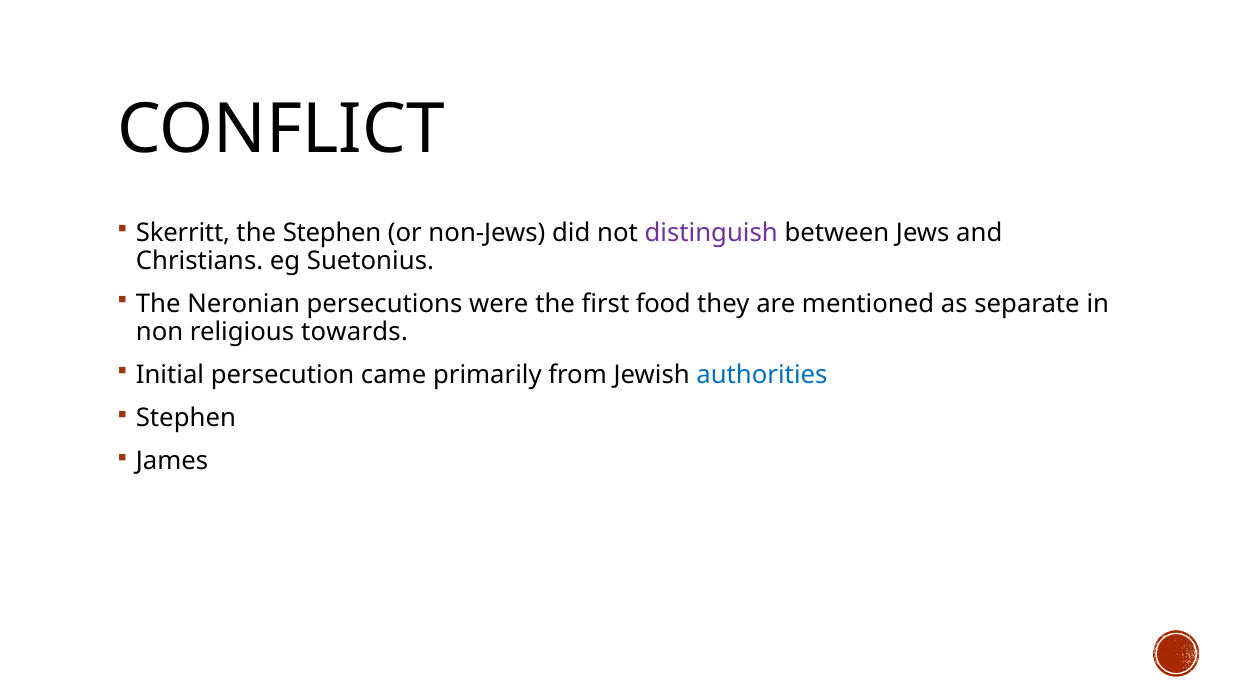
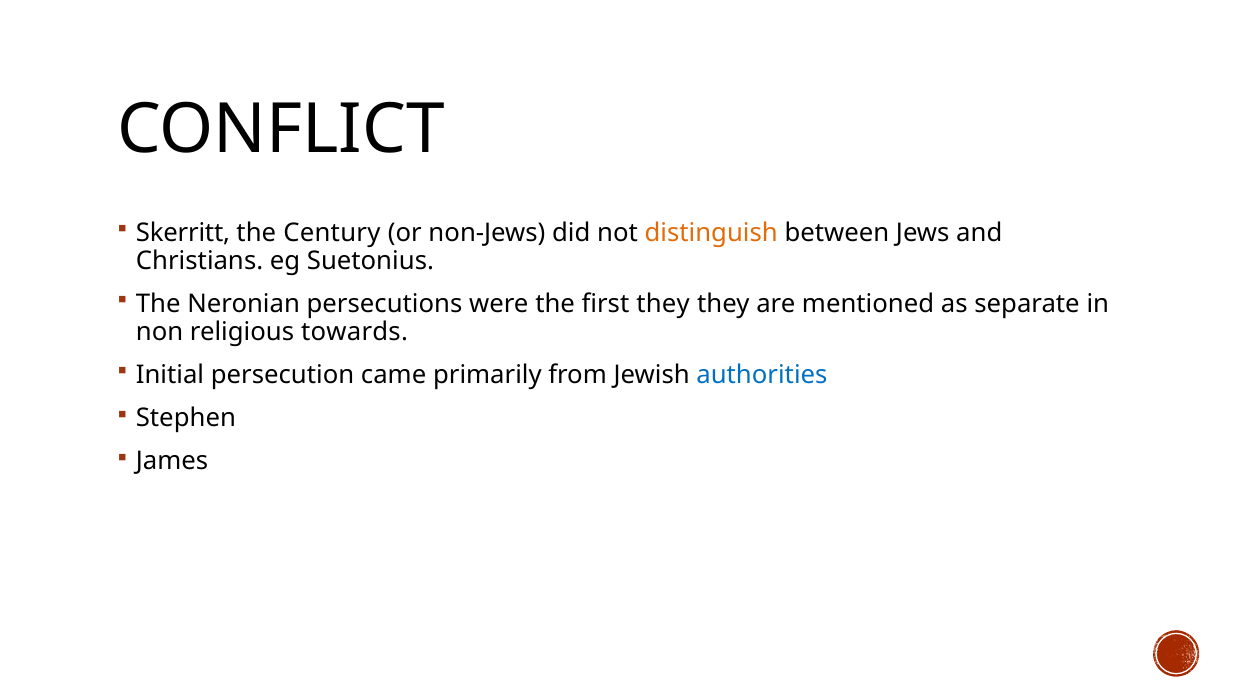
the Stephen: Stephen -> Century
distinguish colour: purple -> orange
first food: food -> they
